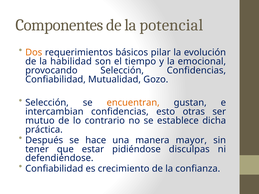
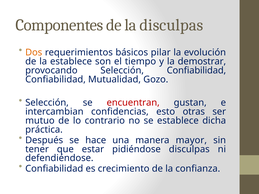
la potencial: potencial -> disculpas
la habilidad: habilidad -> establece
emocional: emocional -> demostrar
Selección Confidencias: Confidencias -> Confiabilidad
encuentran colour: orange -> red
